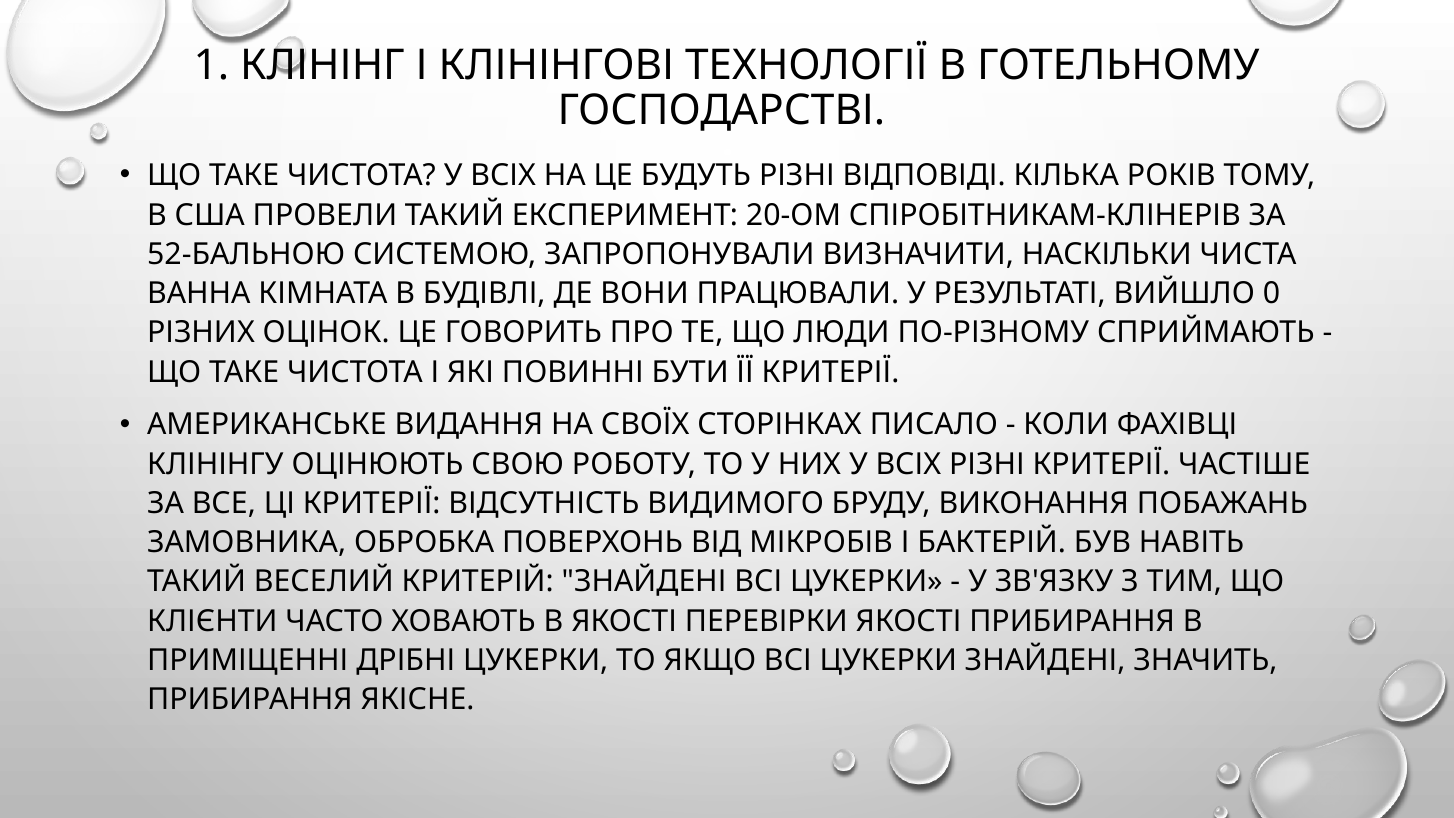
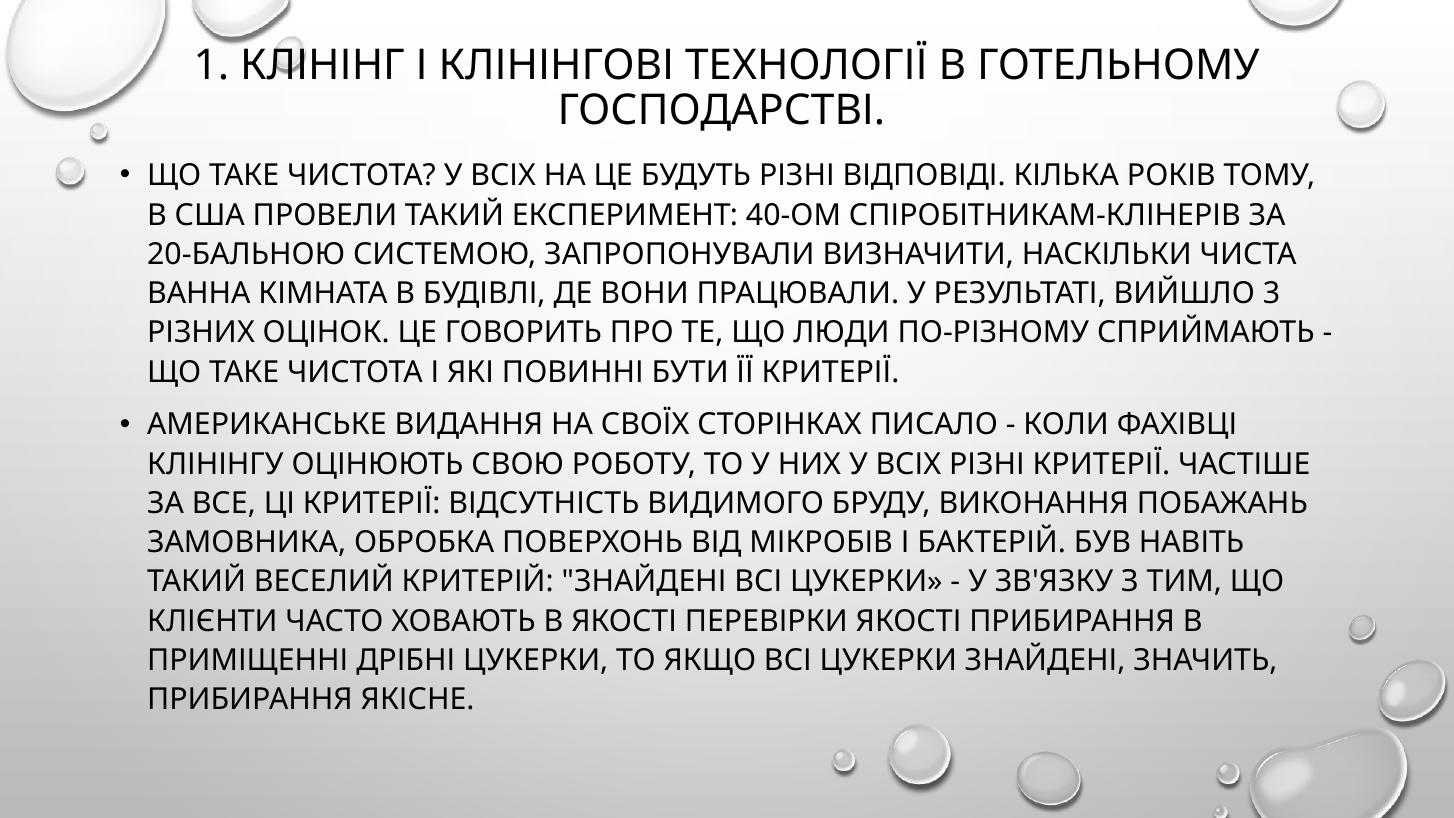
20-ОМ: 20-ОМ -> 40-ОМ
52-БАЛЬНОЮ: 52-БАЛЬНОЮ -> 20-БАЛЬНОЮ
0: 0 -> 3
